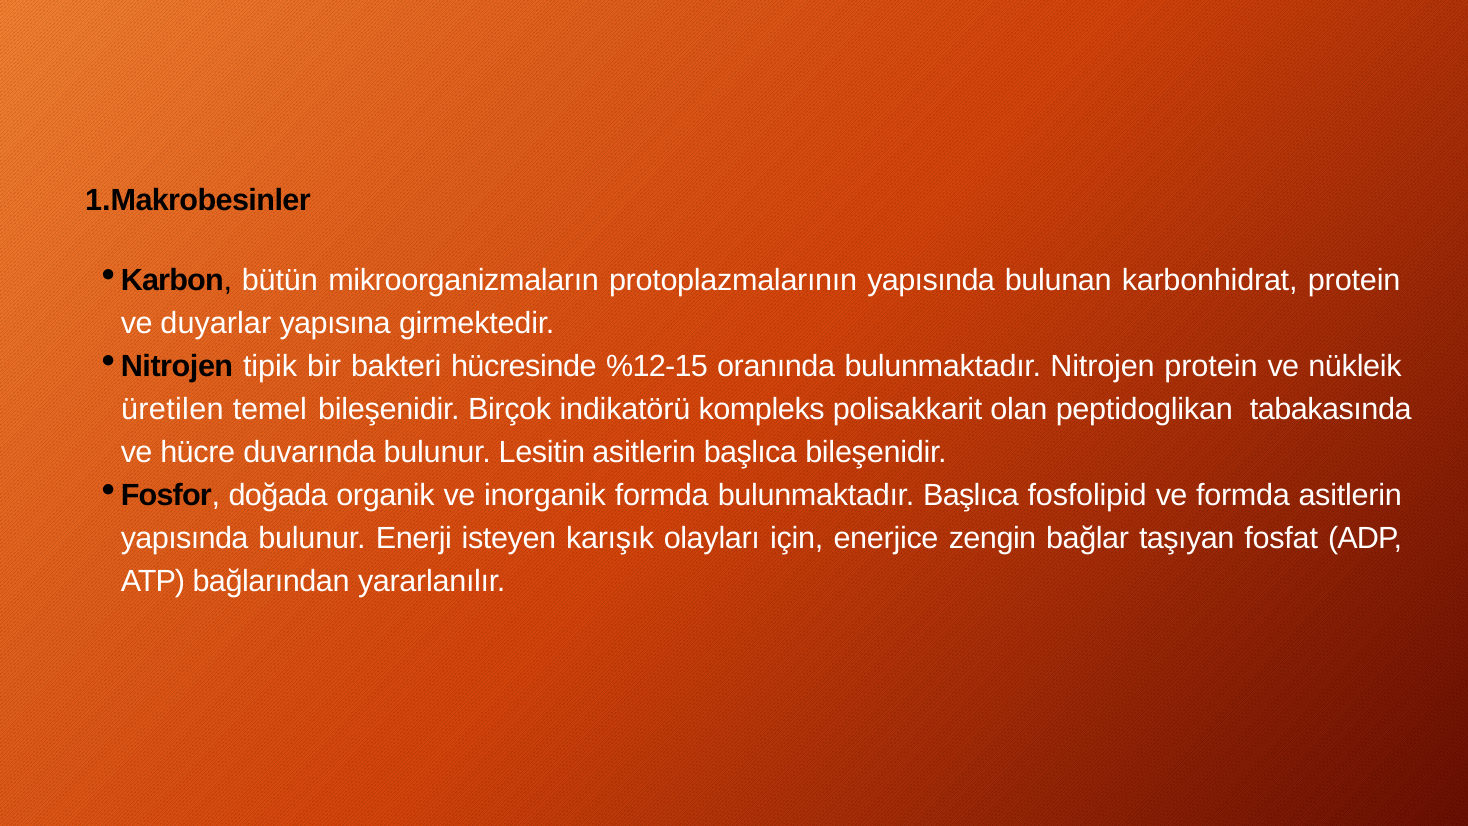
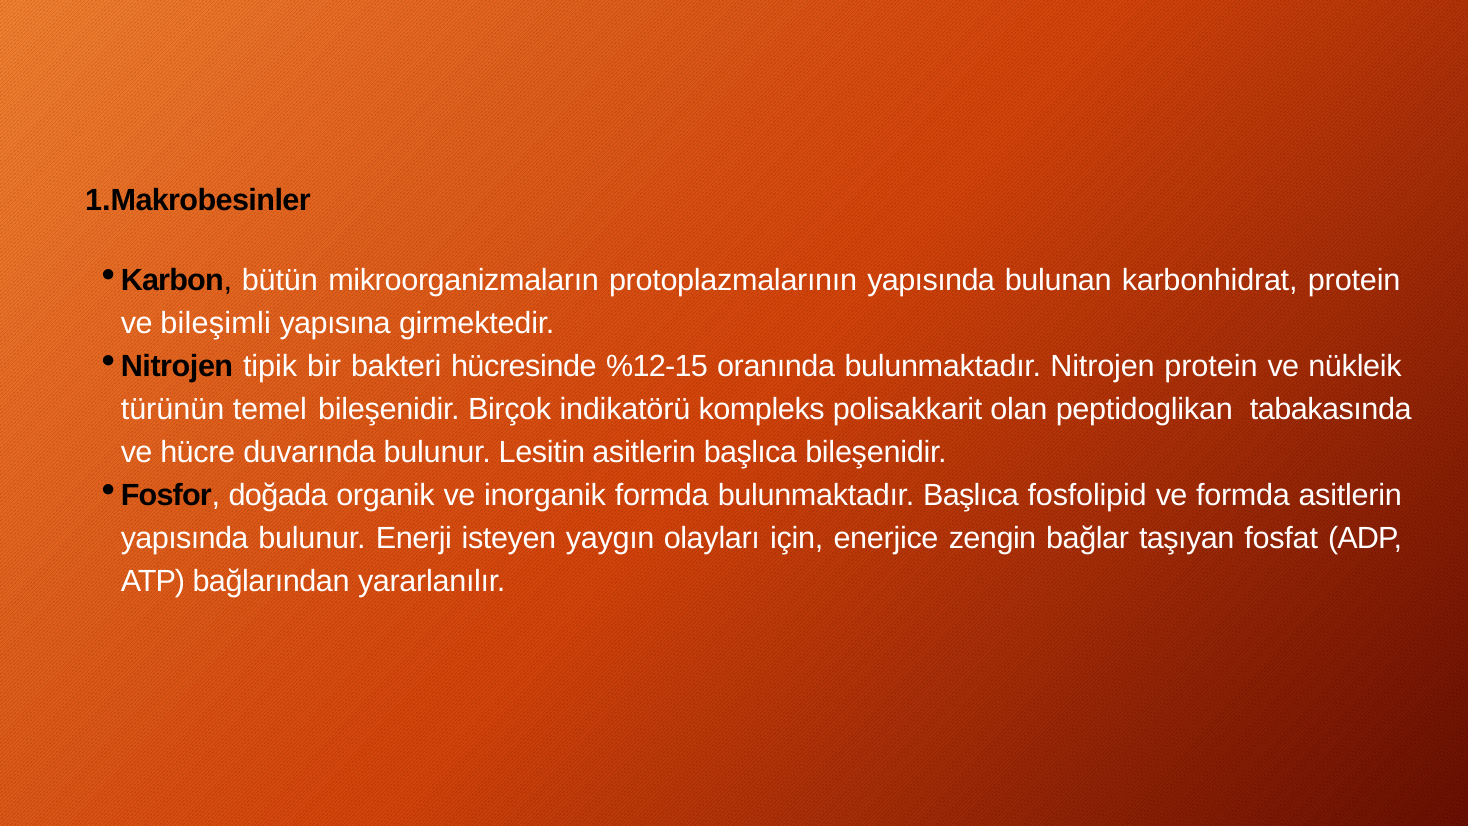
duyarlar: duyarlar -> bileşimli
üretilen: üretilen -> türünün
karışık: karışık -> yaygın
